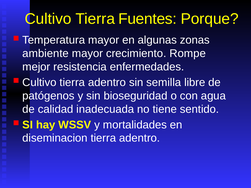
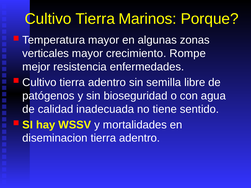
Fuentes: Fuentes -> Marinos
ambiente: ambiente -> verticales
